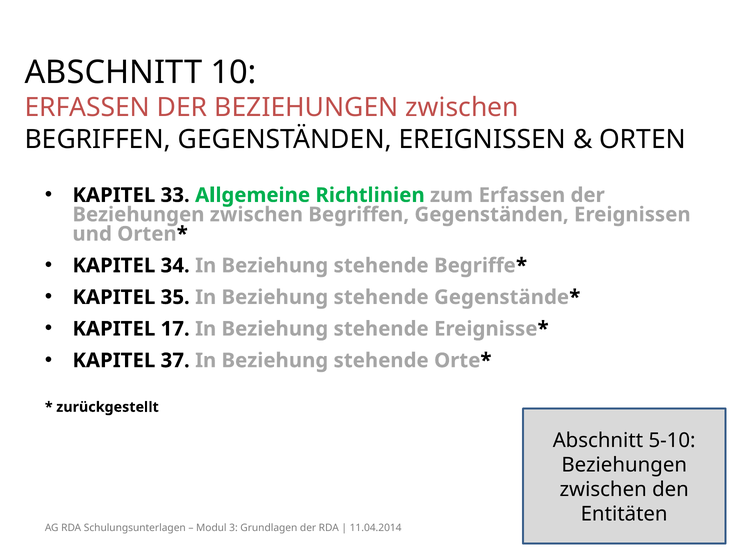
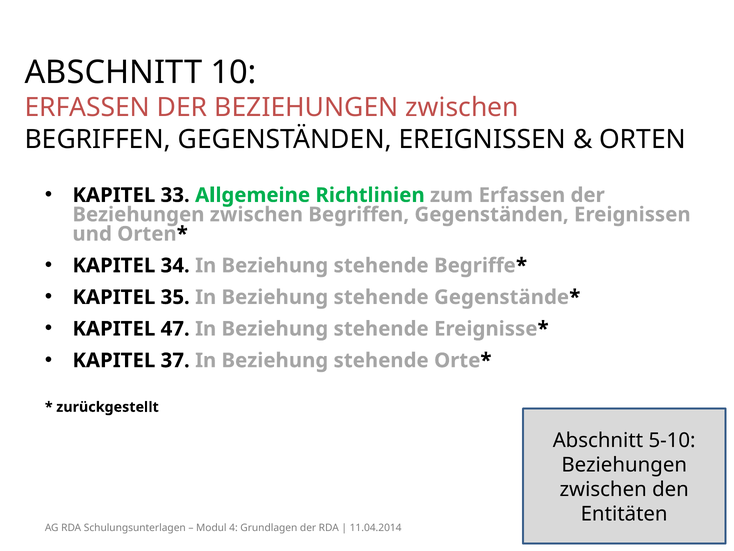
17: 17 -> 47
3: 3 -> 4
